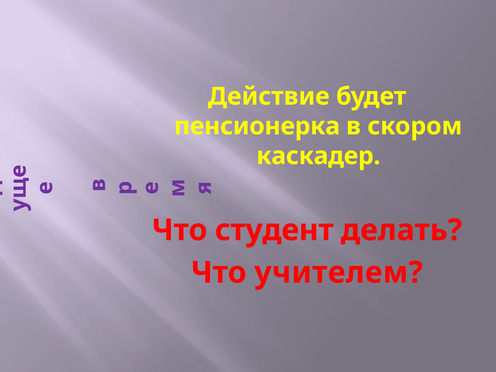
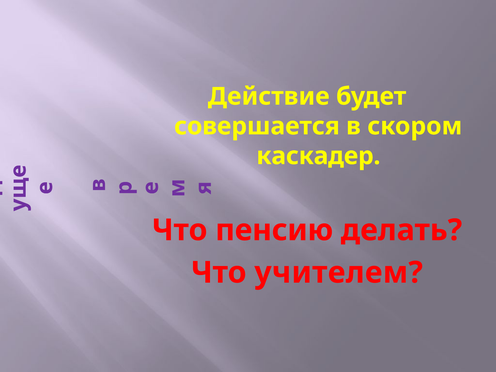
пенсионерка: пенсионерка -> совершается
студент: студент -> пенсию
